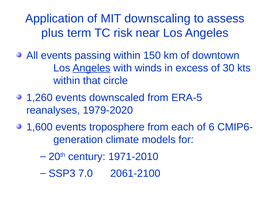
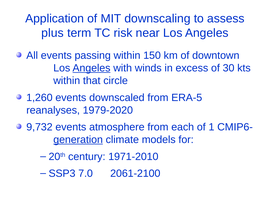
1,600: 1,600 -> 9,732
troposphere: troposphere -> atmosphere
6: 6 -> 1
generation underline: none -> present
